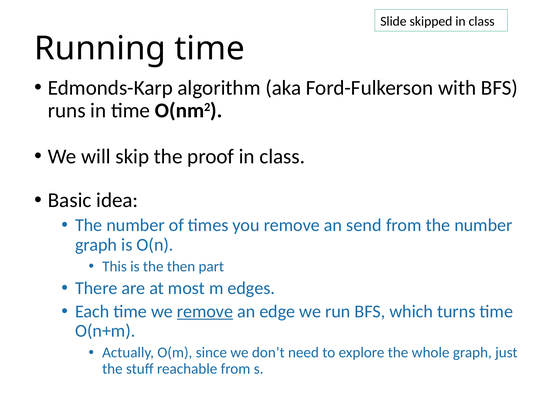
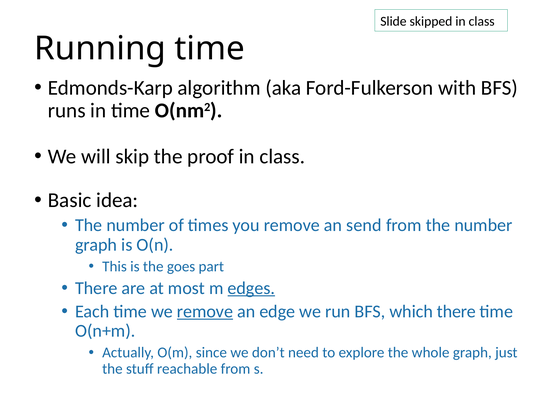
then: then -> goes
edges underline: none -> present
which turns: turns -> there
